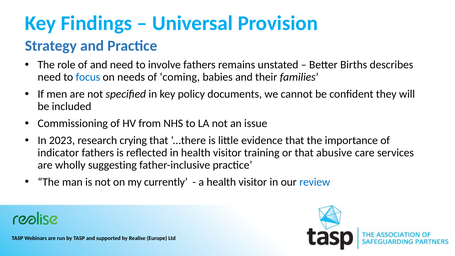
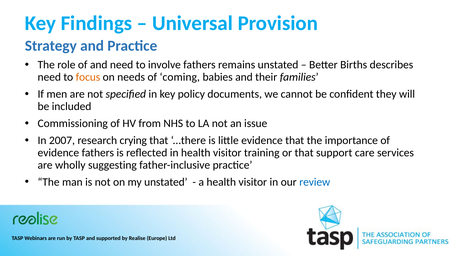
focus colour: blue -> orange
2023: 2023 -> 2007
indicator at (58, 153): indicator -> evidence
abusive: abusive -> support
my currently: currently -> unstated
